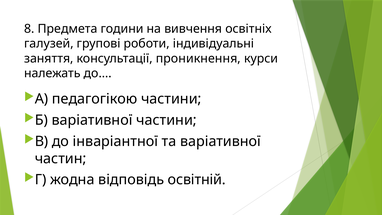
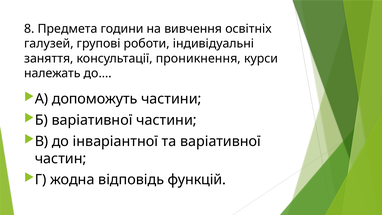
педагогікою: педагогікою -> допоможуть
освітній: освітній -> функцій
